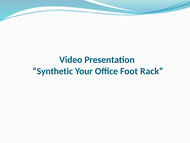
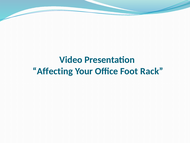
Synthetic: Synthetic -> Affecting
